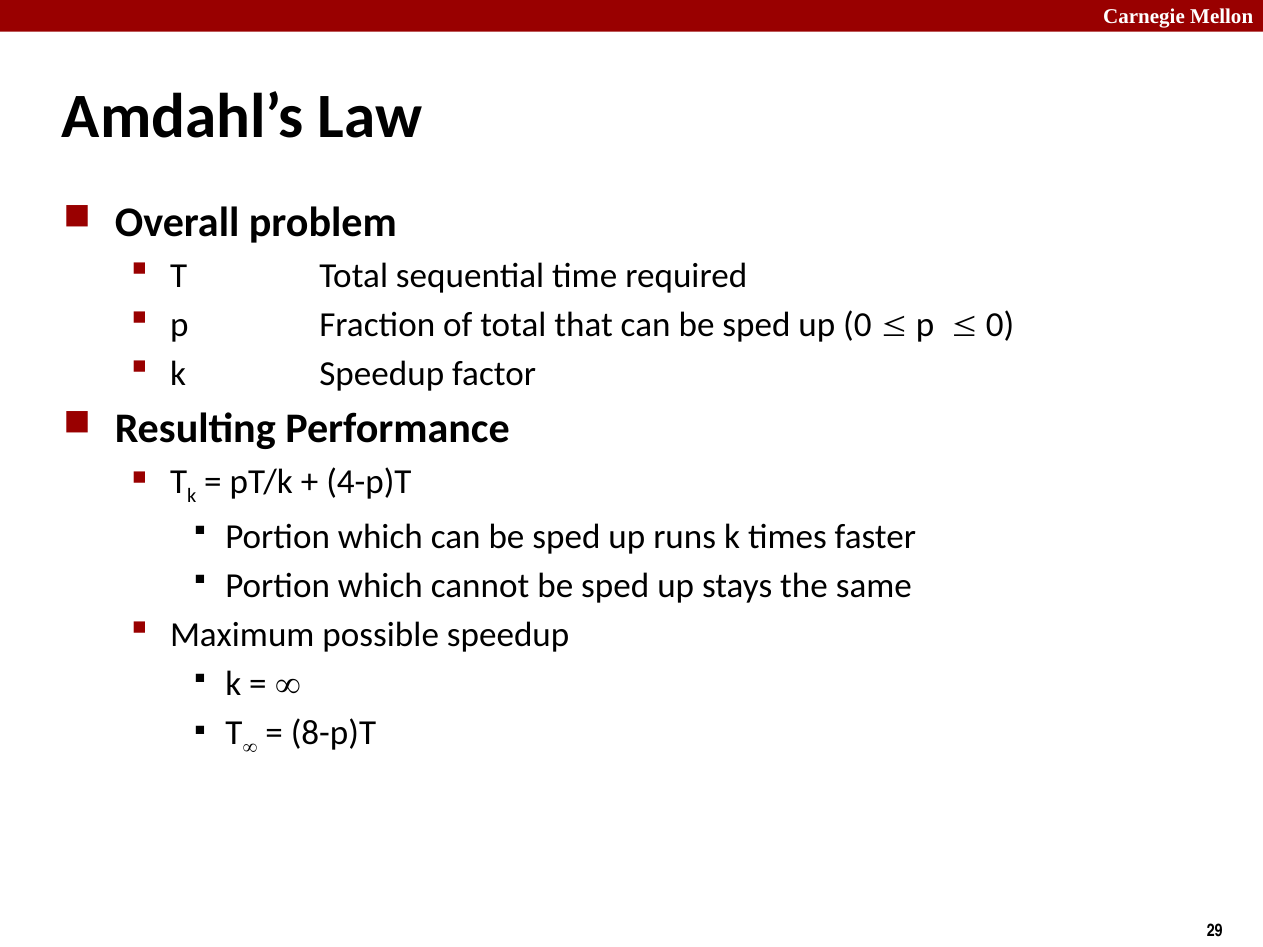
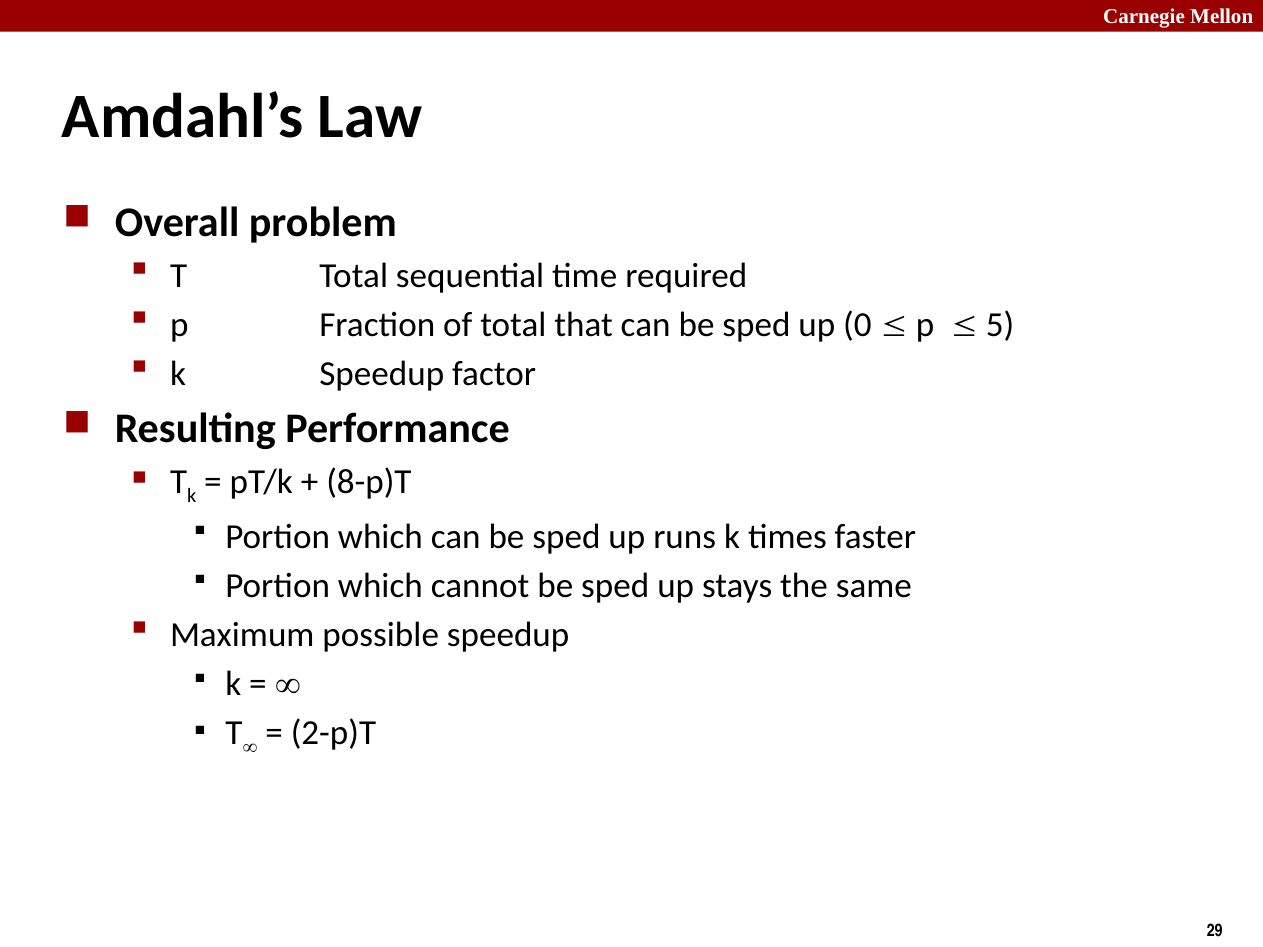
0 at (1000, 325): 0 -> 5
4-p)T: 4-p)T -> 8-p)T
8-p)T: 8-p)T -> 2-p)T
